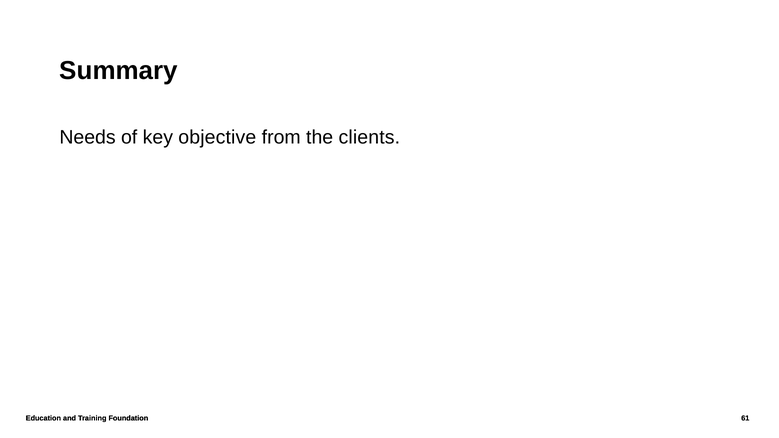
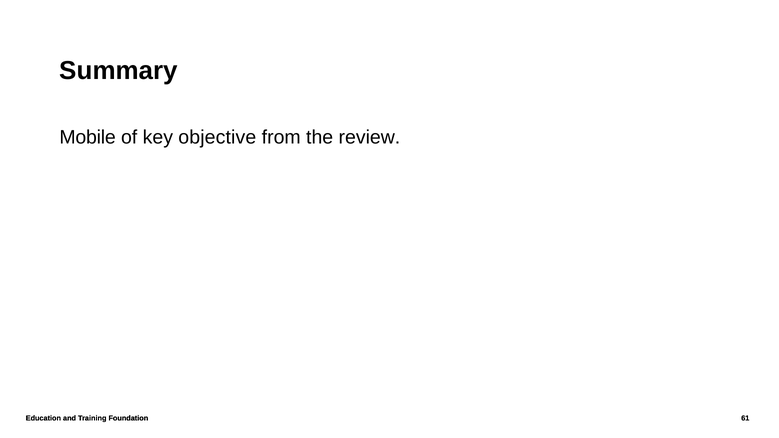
Needs: Needs -> Mobile
clients: clients -> review
